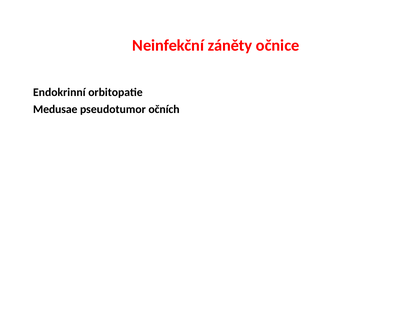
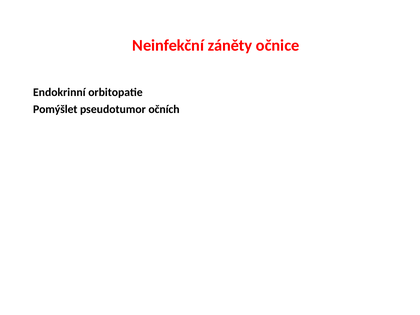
Medusae: Medusae -> Pomýšlet
